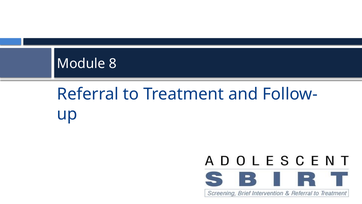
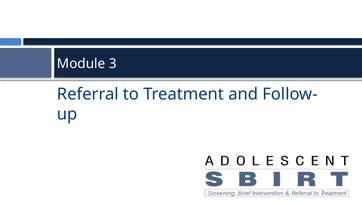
8: 8 -> 3
